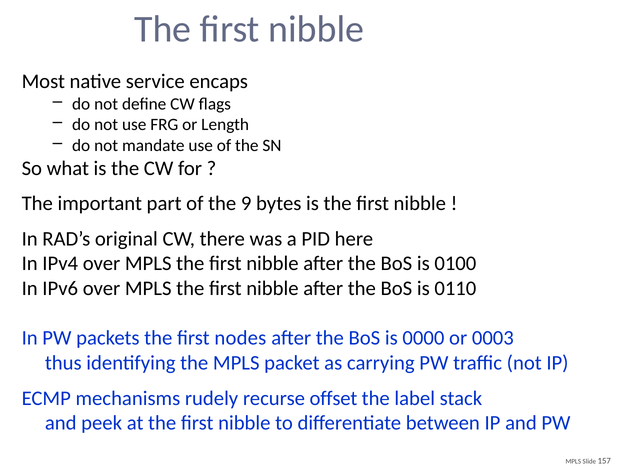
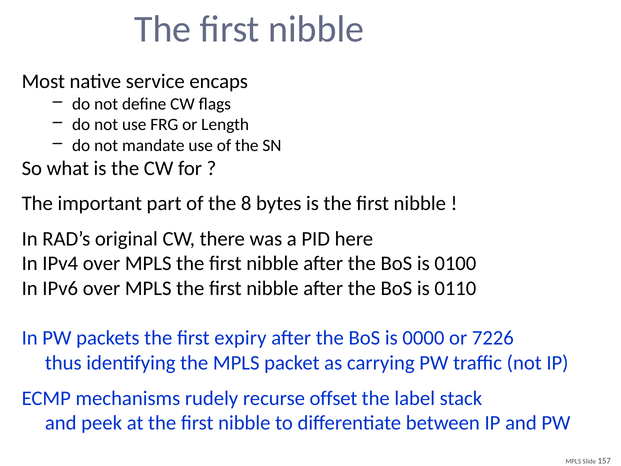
9: 9 -> 8
nodes: nodes -> expiry
0003: 0003 -> 7226
